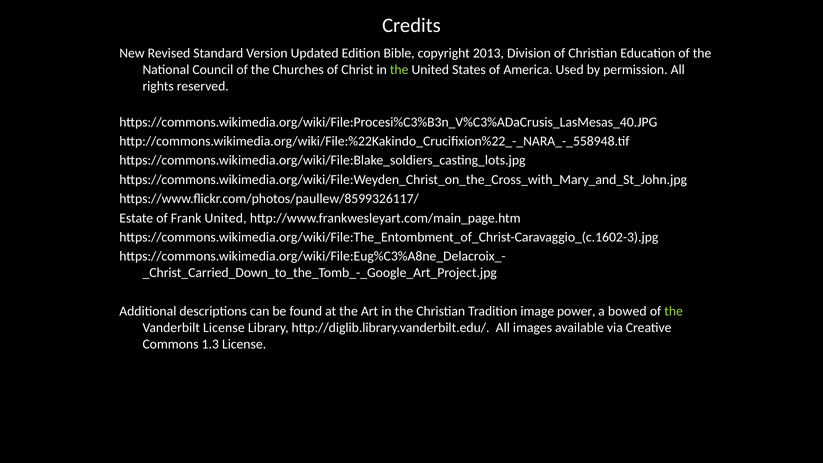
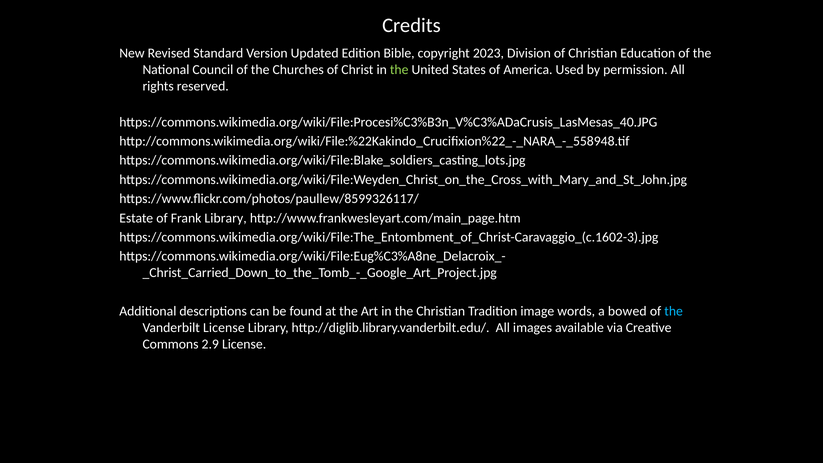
2013: 2013 -> 2023
Frank United: United -> Library
power: power -> words
the at (674, 311) colour: light green -> light blue
1.3: 1.3 -> 2.9
